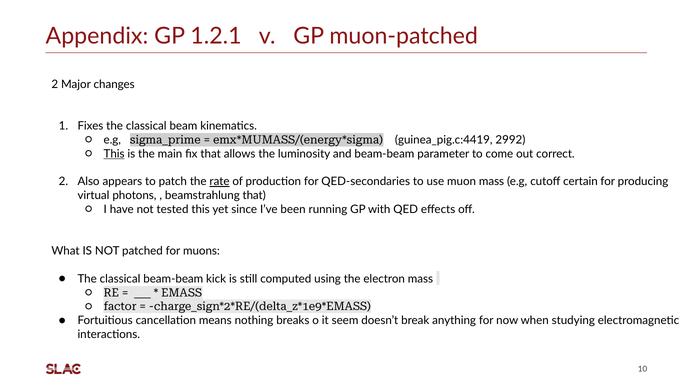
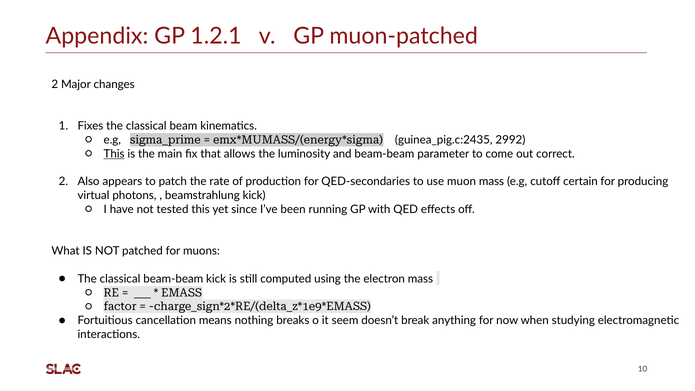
guinea_pig.c:4419: guinea_pig.c:4419 -> guinea_pig.c:2435
rate underline: present -> none
beamstrahlung that: that -> kick
